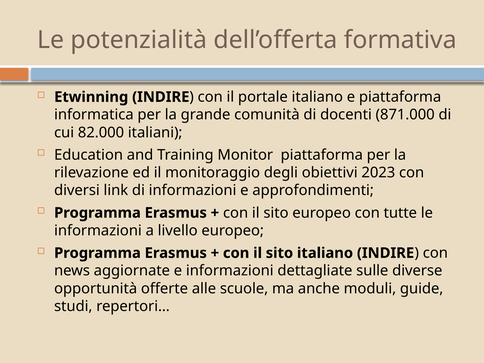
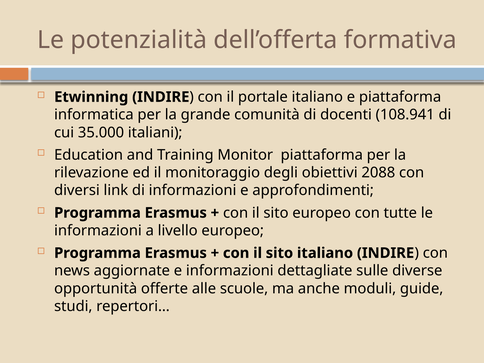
871.000: 871.000 -> 108.941
82.000: 82.000 -> 35.000
2023: 2023 -> 2088
